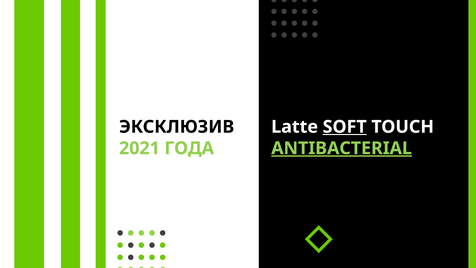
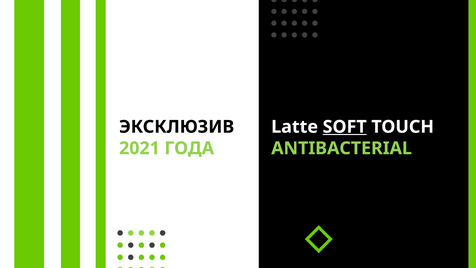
ANTIBACTERIAL underline: present -> none
